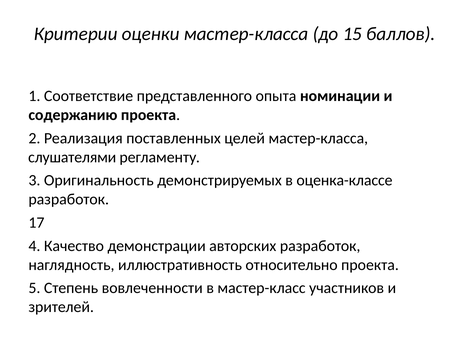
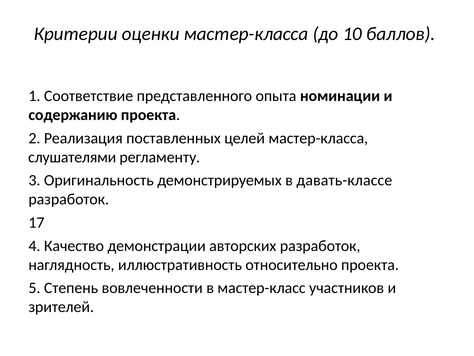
15: 15 -> 10
оценка-классе: оценка-классе -> давать-классе
